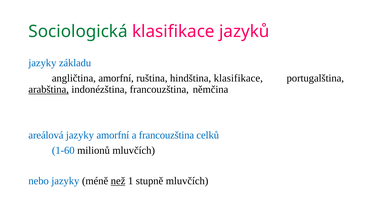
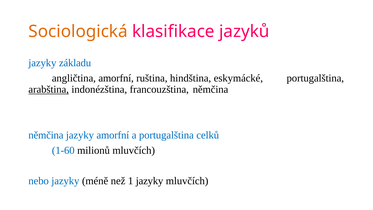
Sociologická colour: green -> orange
hindština klasifikace: klasifikace -> eskymácké
areálová at (46, 135): areálová -> němčina
a francouzština: francouzština -> portugalština
než underline: present -> none
1 stupně: stupně -> jazyky
